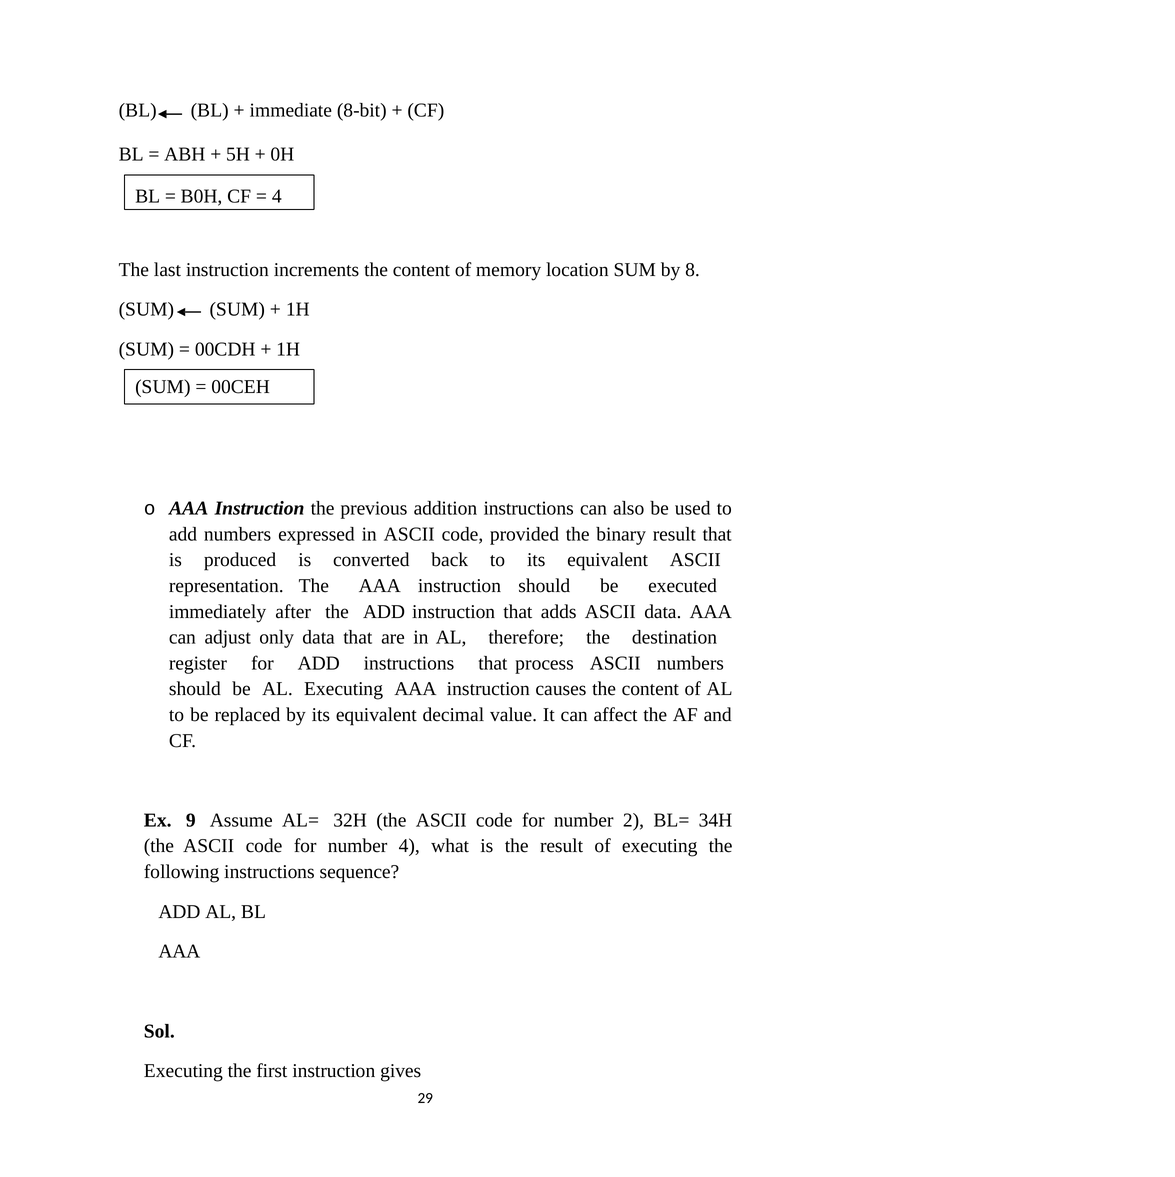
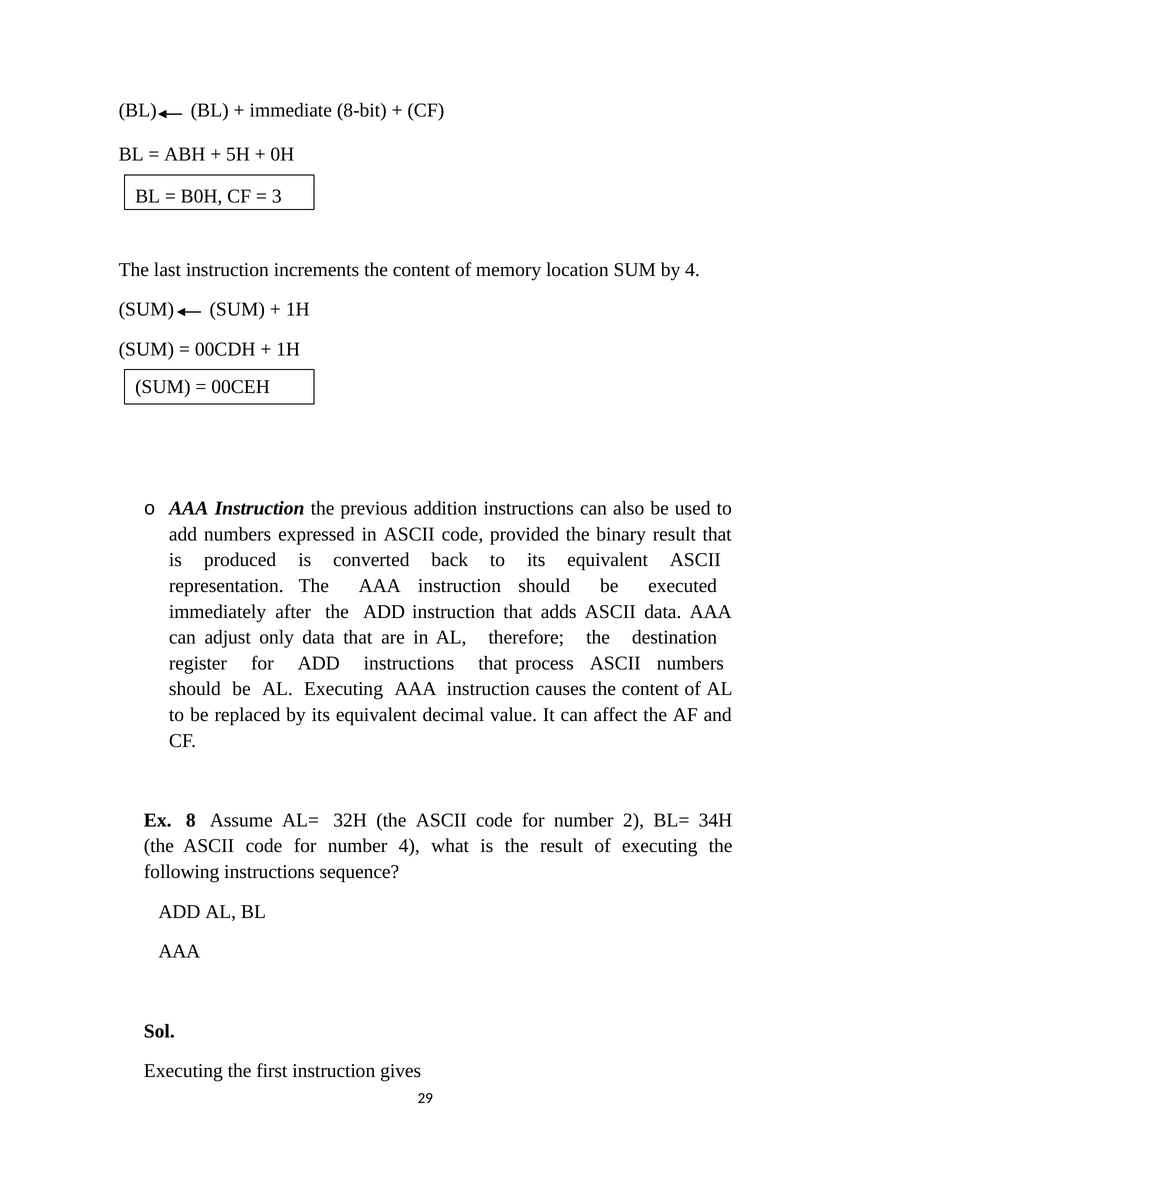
4 at (277, 196): 4 -> 3
by 8: 8 -> 4
9: 9 -> 8
